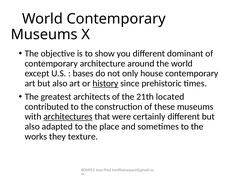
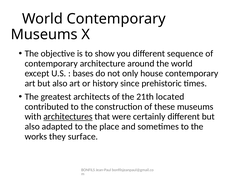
dominant: dominant -> sequence
history underline: present -> none
texture: texture -> surface
